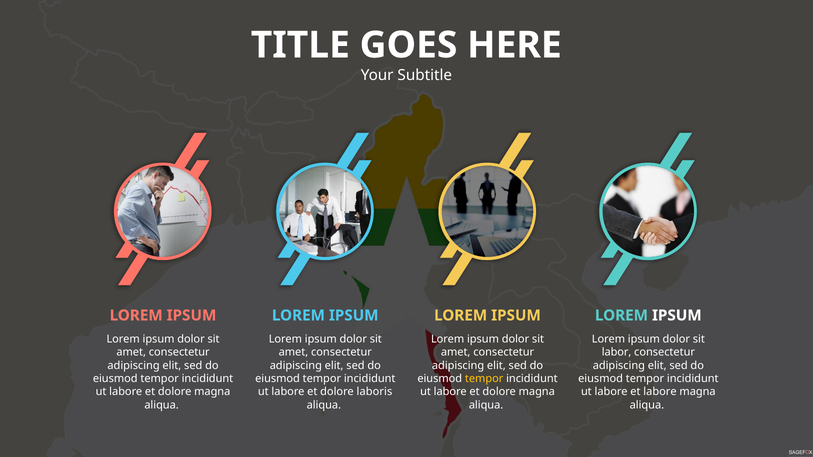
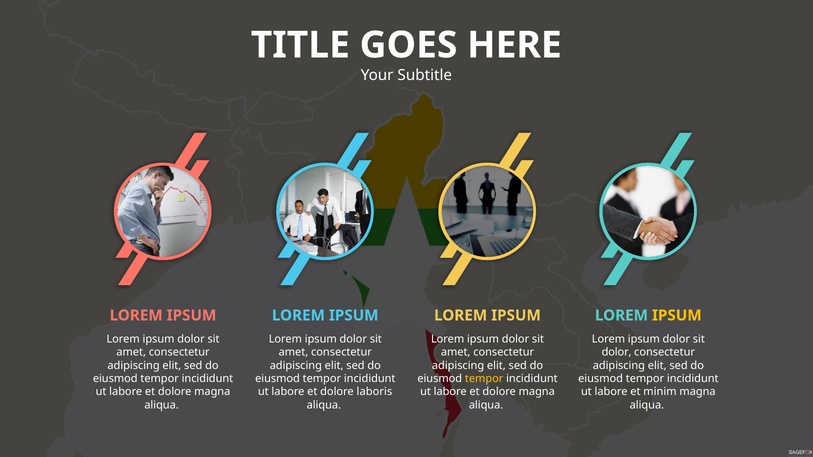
IPSUM at (677, 316) colour: white -> yellow
labor at (617, 352): labor -> dolor
et labore: labore -> minim
